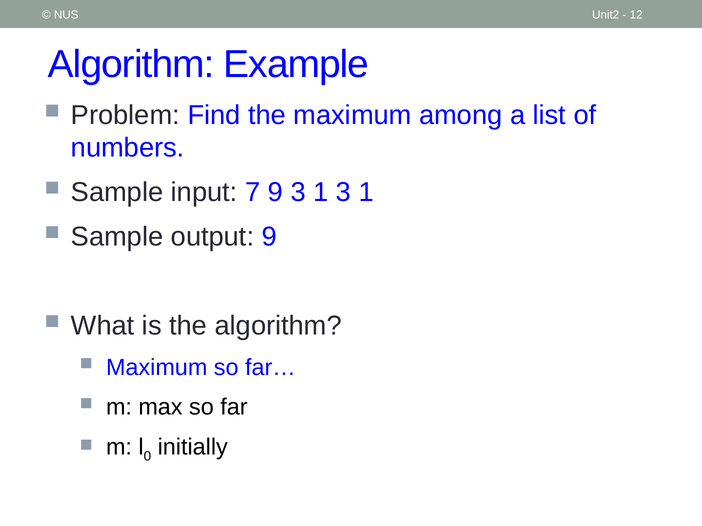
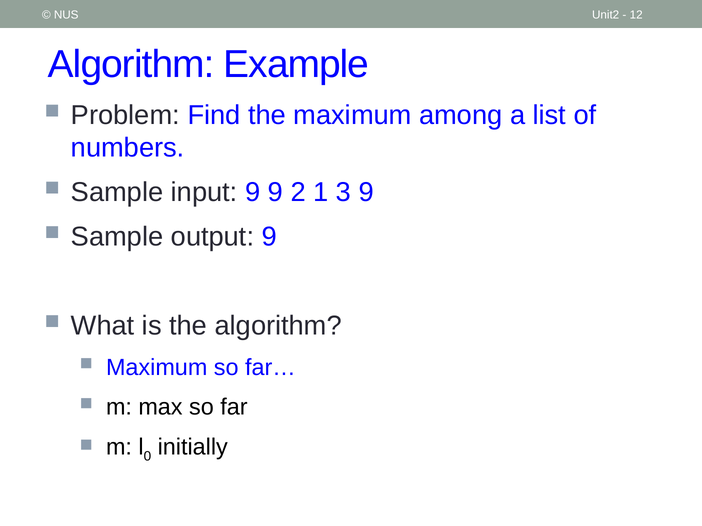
input 7: 7 -> 9
9 3: 3 -> 2
1 3 1: 1 -> 9
